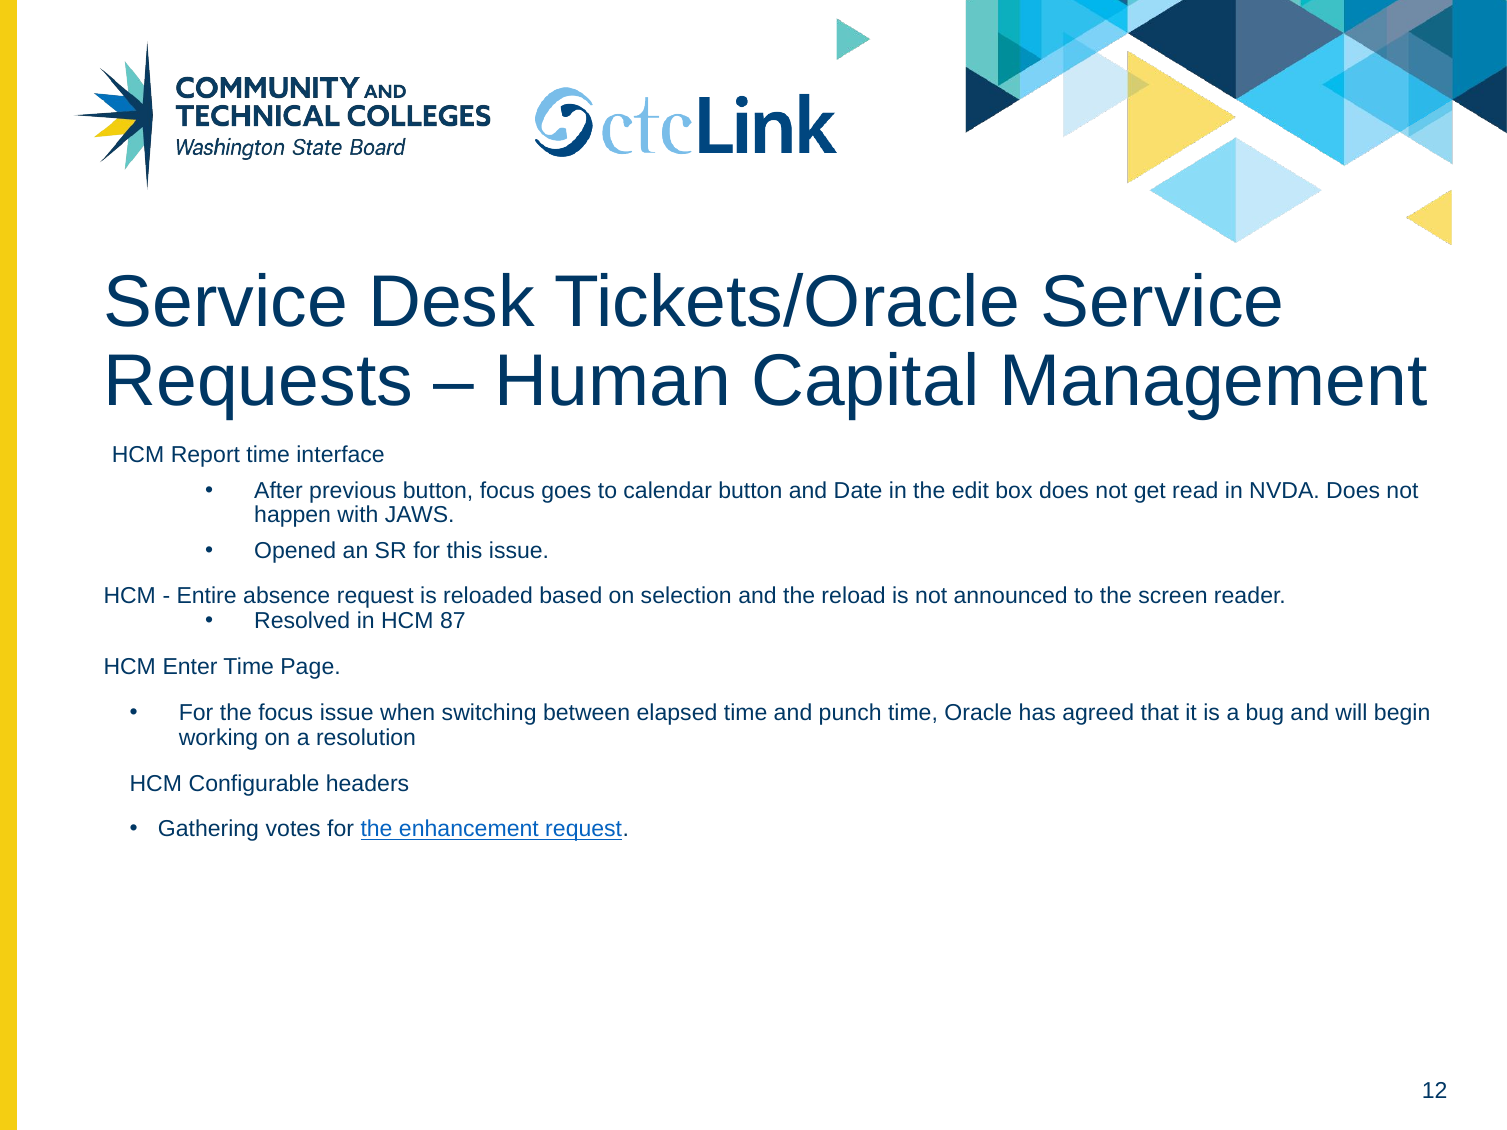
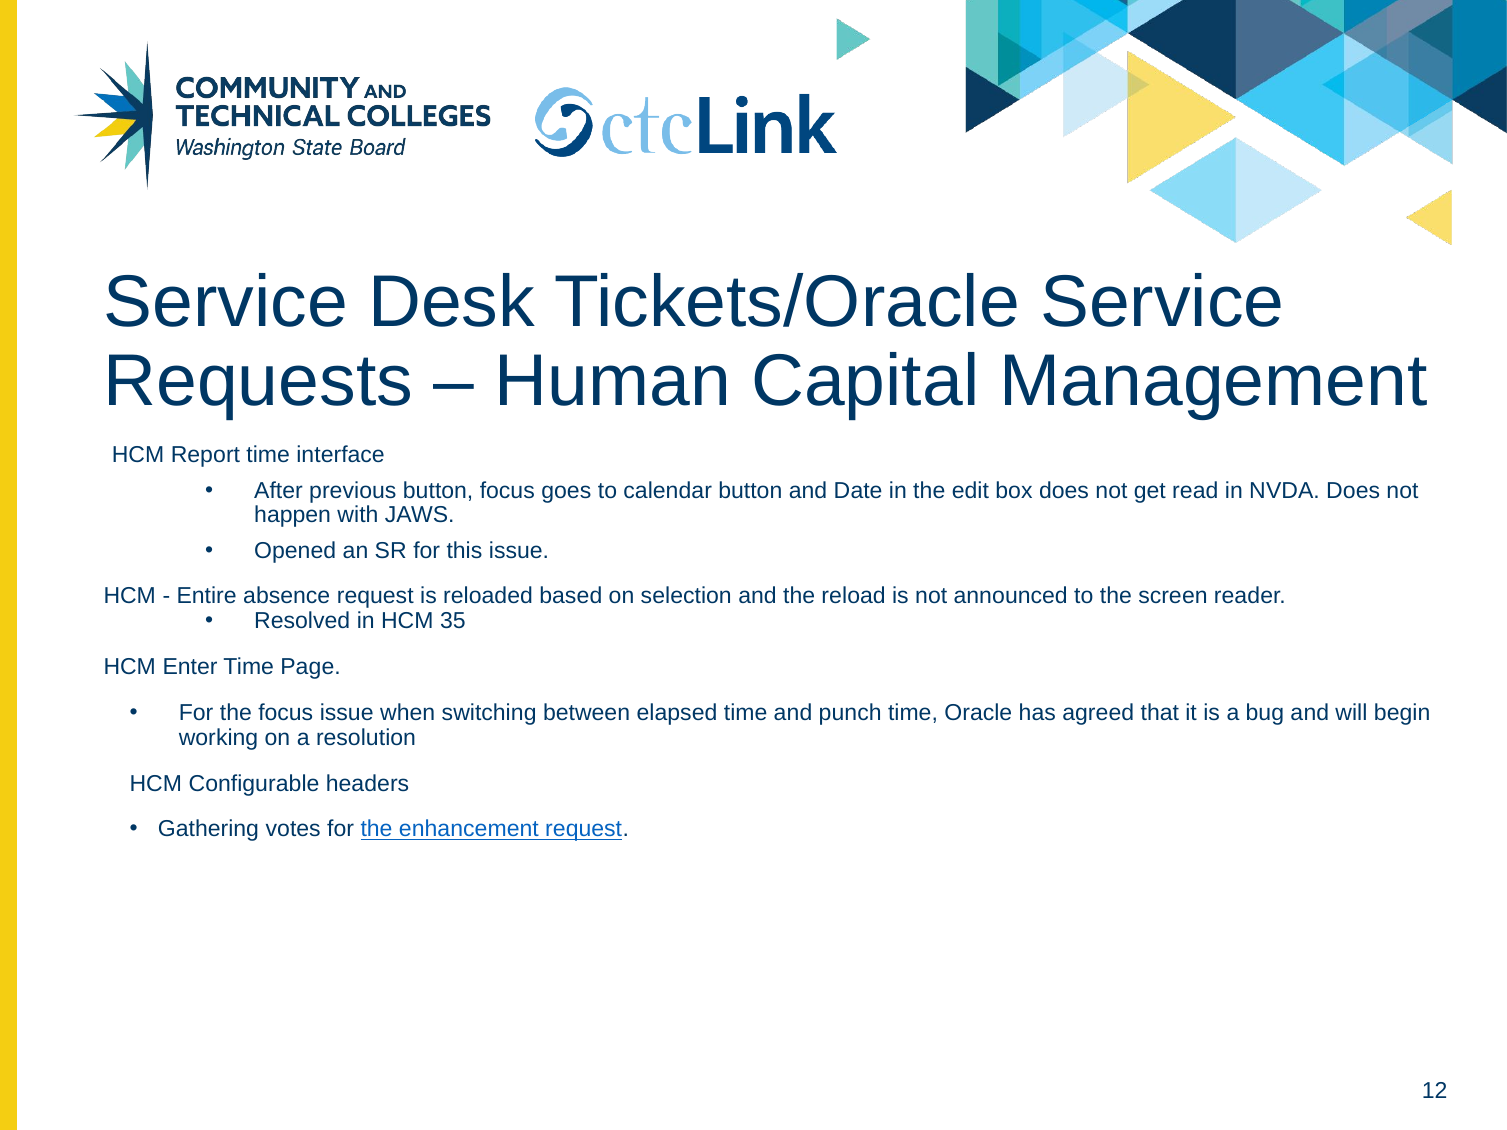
87: 87 -> 35
